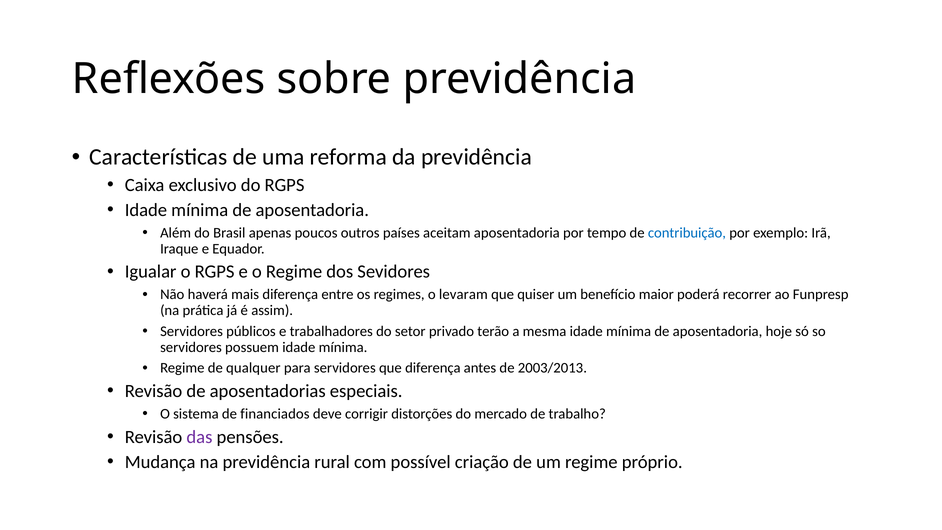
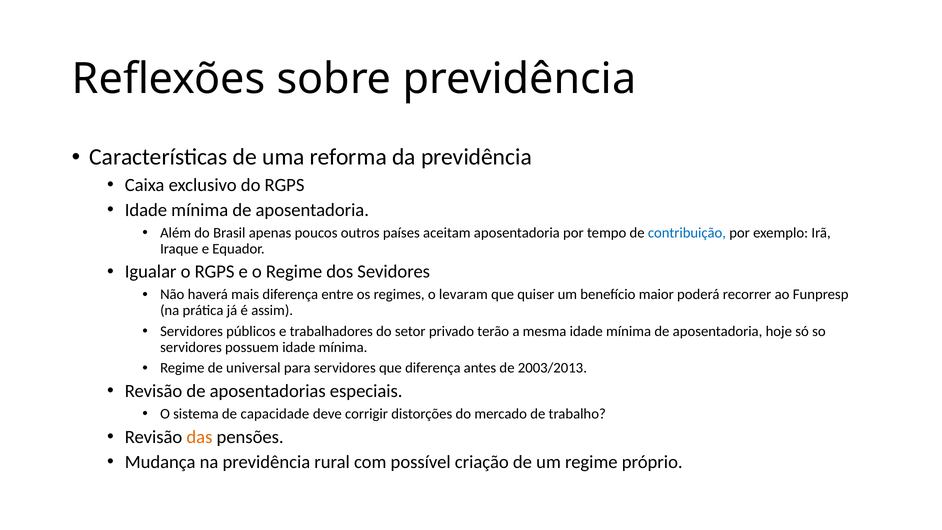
qualquer: qualquer -> universal
financiados: financiados -> capacidade
das colour: purple -> orange
